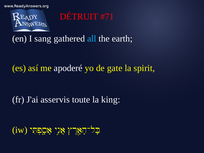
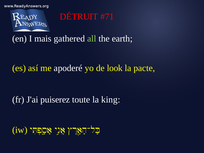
sang: sang -> mais
all colour: light blue -> light green
gate: gate -> look
spirit: spirit -> pacte
asservis: asservis -> puiserez
